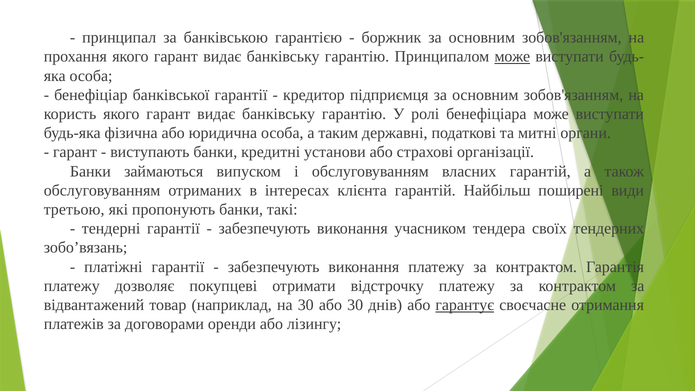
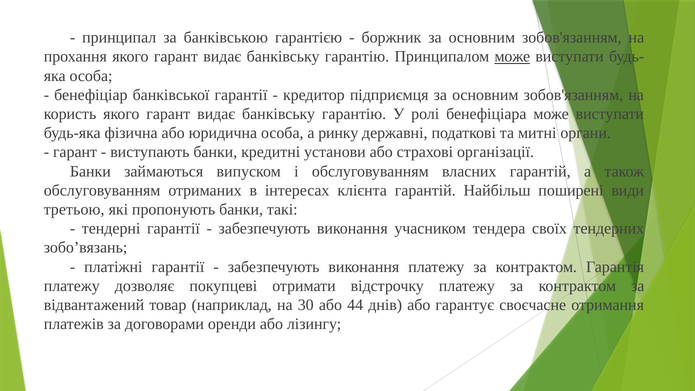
таким: таким -> ринку
або 30: 30 -> 44
гарантує underline: present -> none
